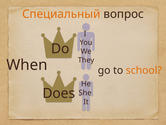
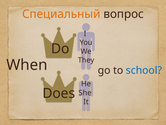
school colour: orange -> blue
